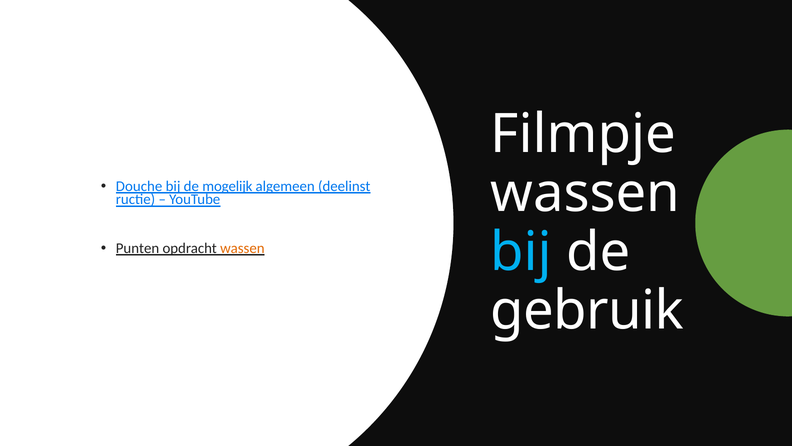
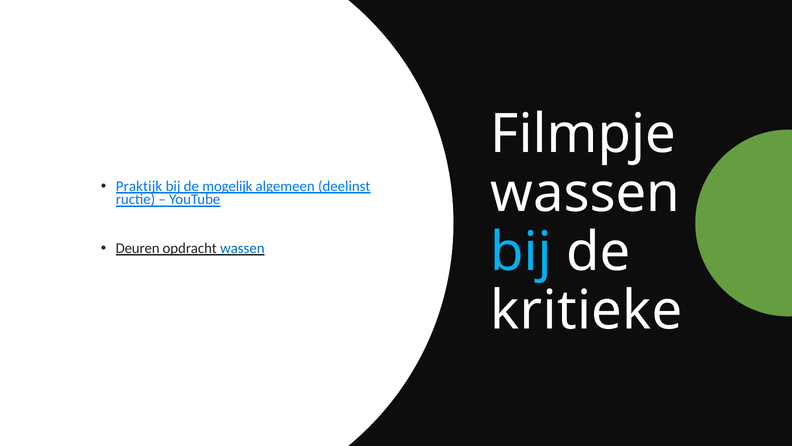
Douche: Douche -> Praktijk
Punten: Punten -> Deuren
wassen at (242, 248) colour: orange -> blue
gebruik: gebruik -> kritieke
